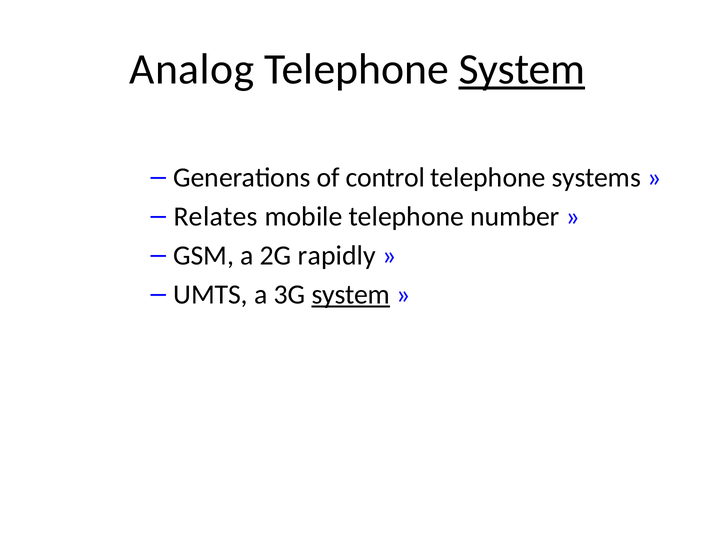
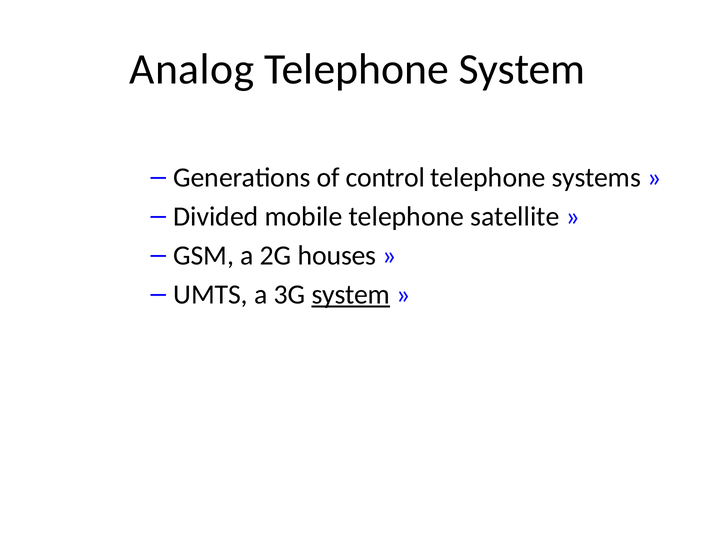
System at (522, 69) underline: present -> none
Relates: Relates -> Divided
number: number -> satellite
rapidly: rapidly -> houses
